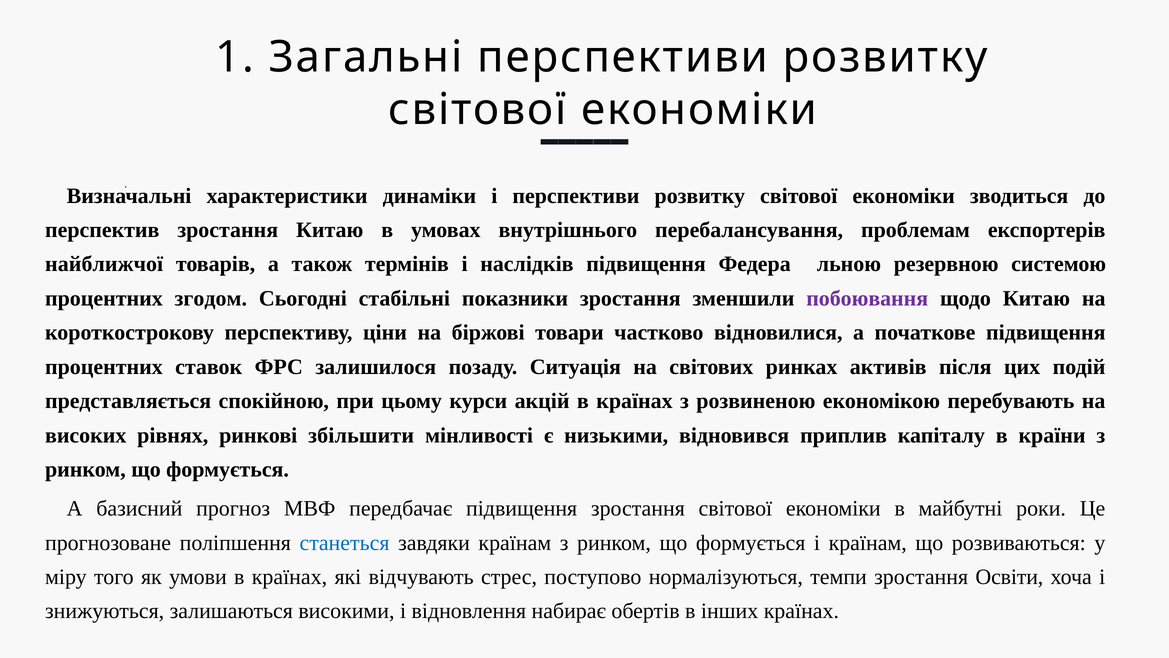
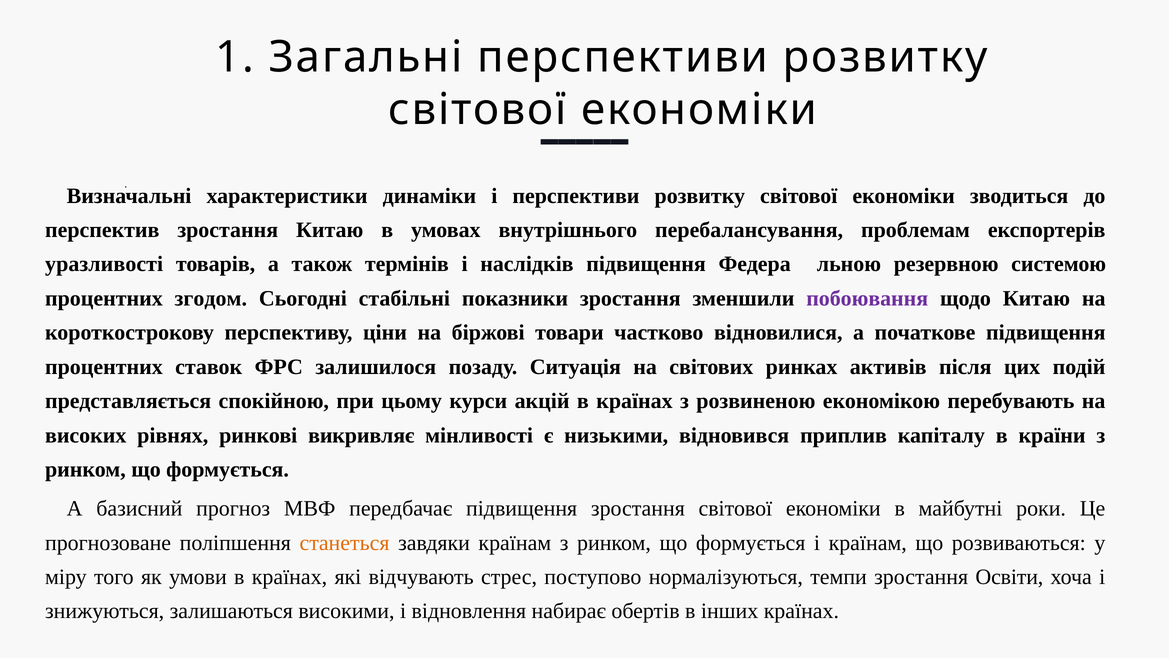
найближчої: найближчої -> уразливості
збільшити: збільшити -> викривляє
станеться colour: blue -> orange
